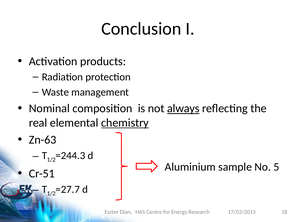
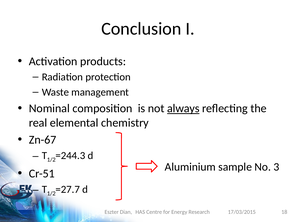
chemistry underline: present -> none
Zn-63: Zn-63 -> Zn-67
5: 5 -> 3
